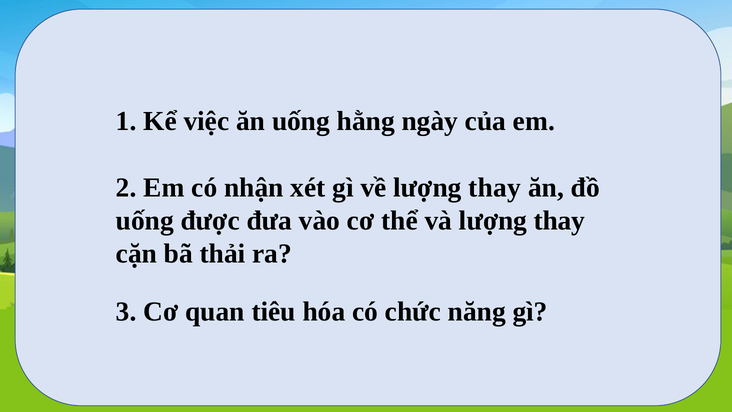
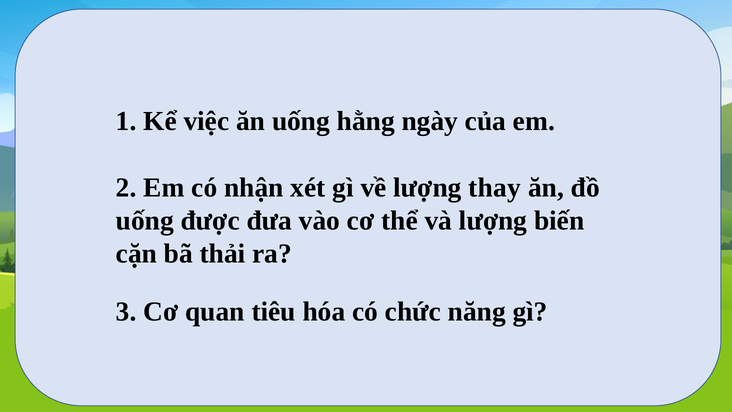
và lượng thay: thay -> biến
